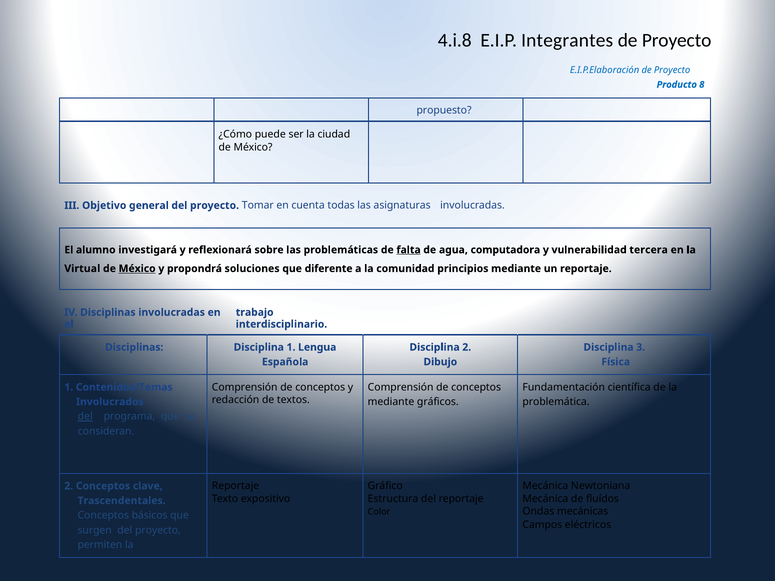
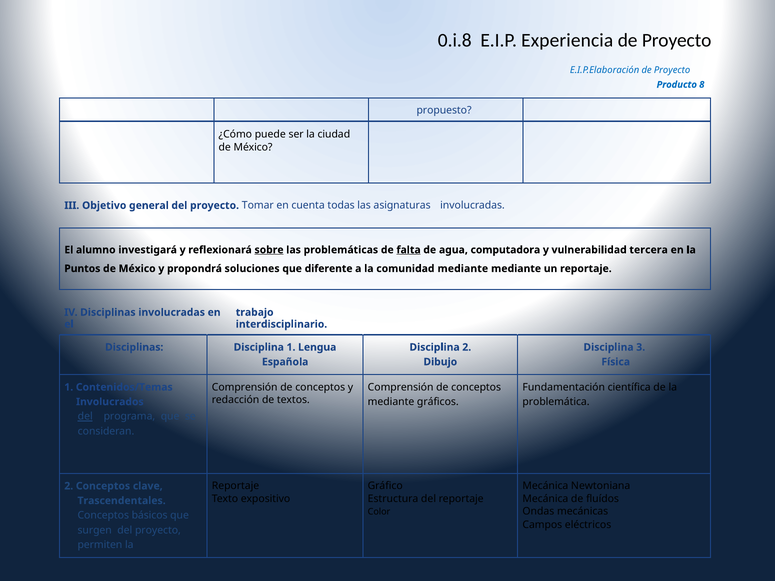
4.i.8: 4.i.8 -> 0.i.8
Integrantes: Integrantes -> Experiencia
sobre underline: none -> present
Virtual: Virtual -> Puntos
México at (137, 269) underline: present -> none
comunidad principios: principios -> mediante
